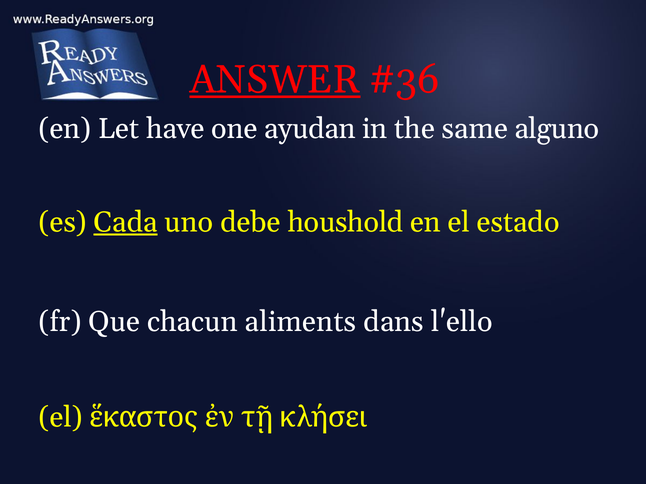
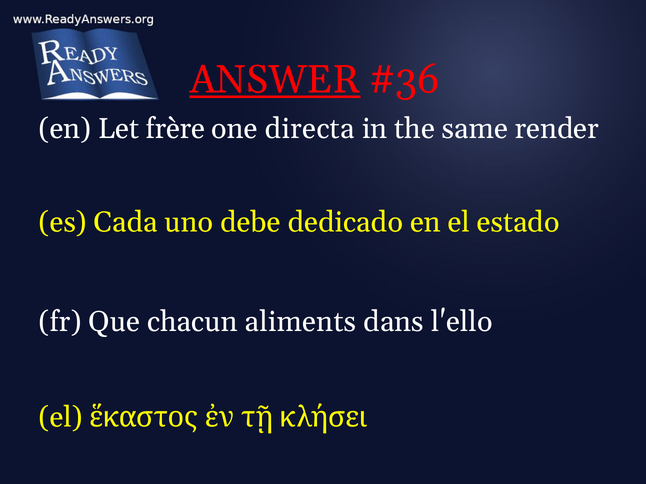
have: have -> frère
ayudan: ayudan -> directa
alguno: alguno -> render
Cada underline: present -> none
houshold: houshold -> dedicado
